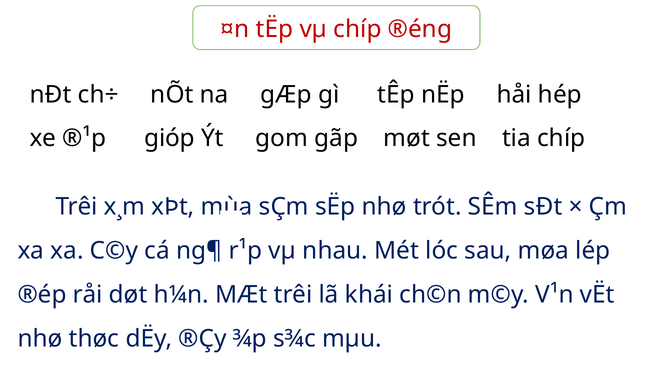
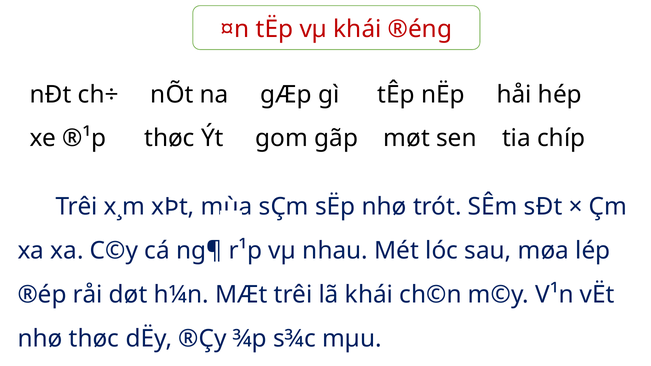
vµ chíp: chíp -> khái
®¹p gióp: gióp -> thøc
